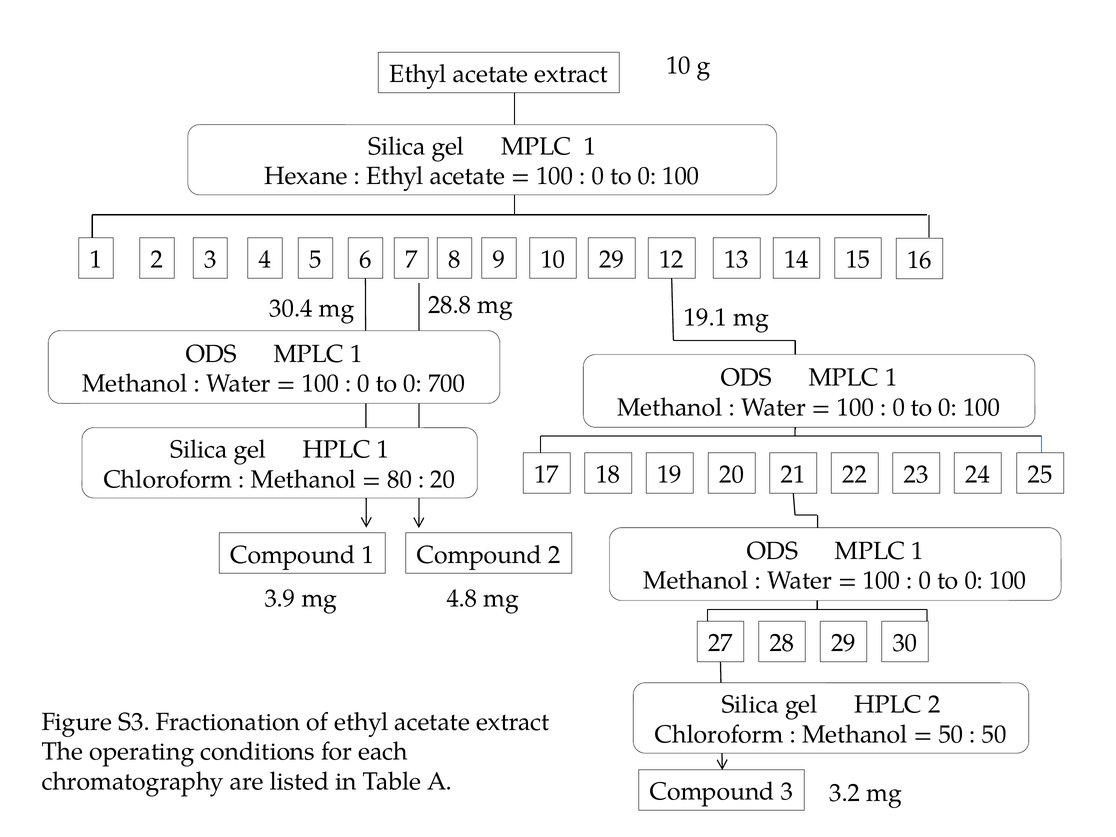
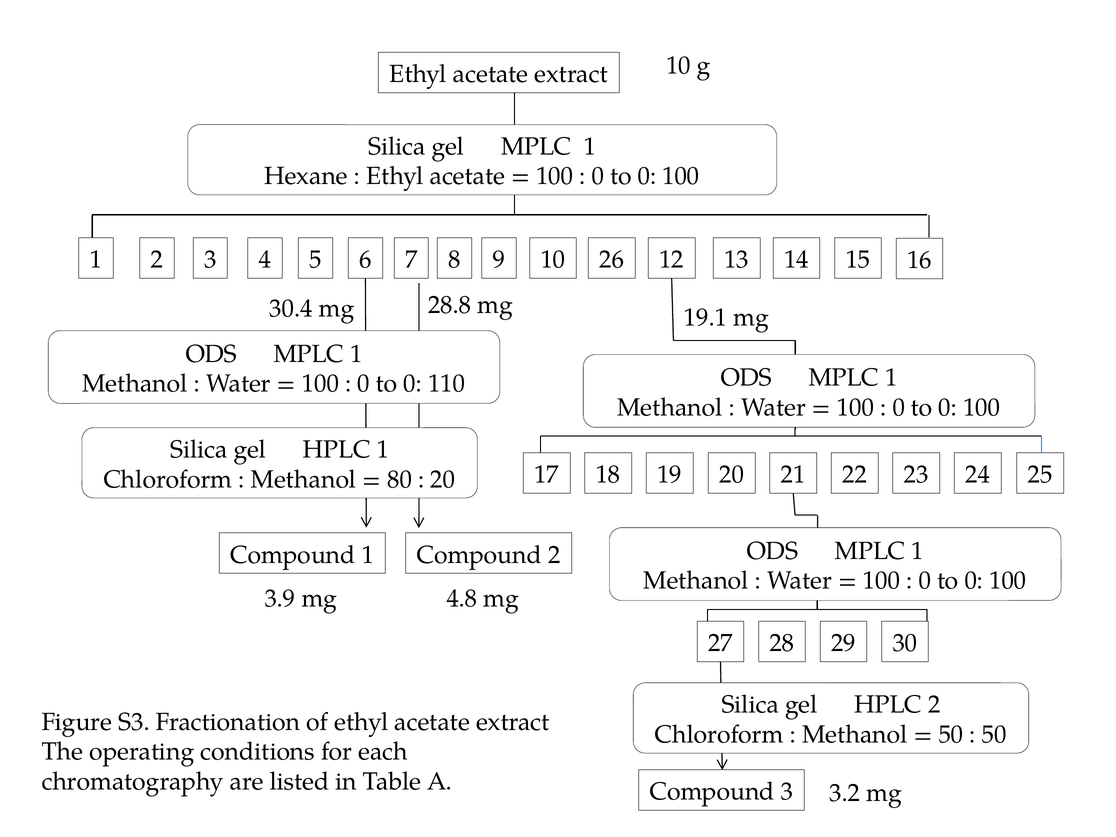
10 29: 29 -> 26
700: 700 -> 110
